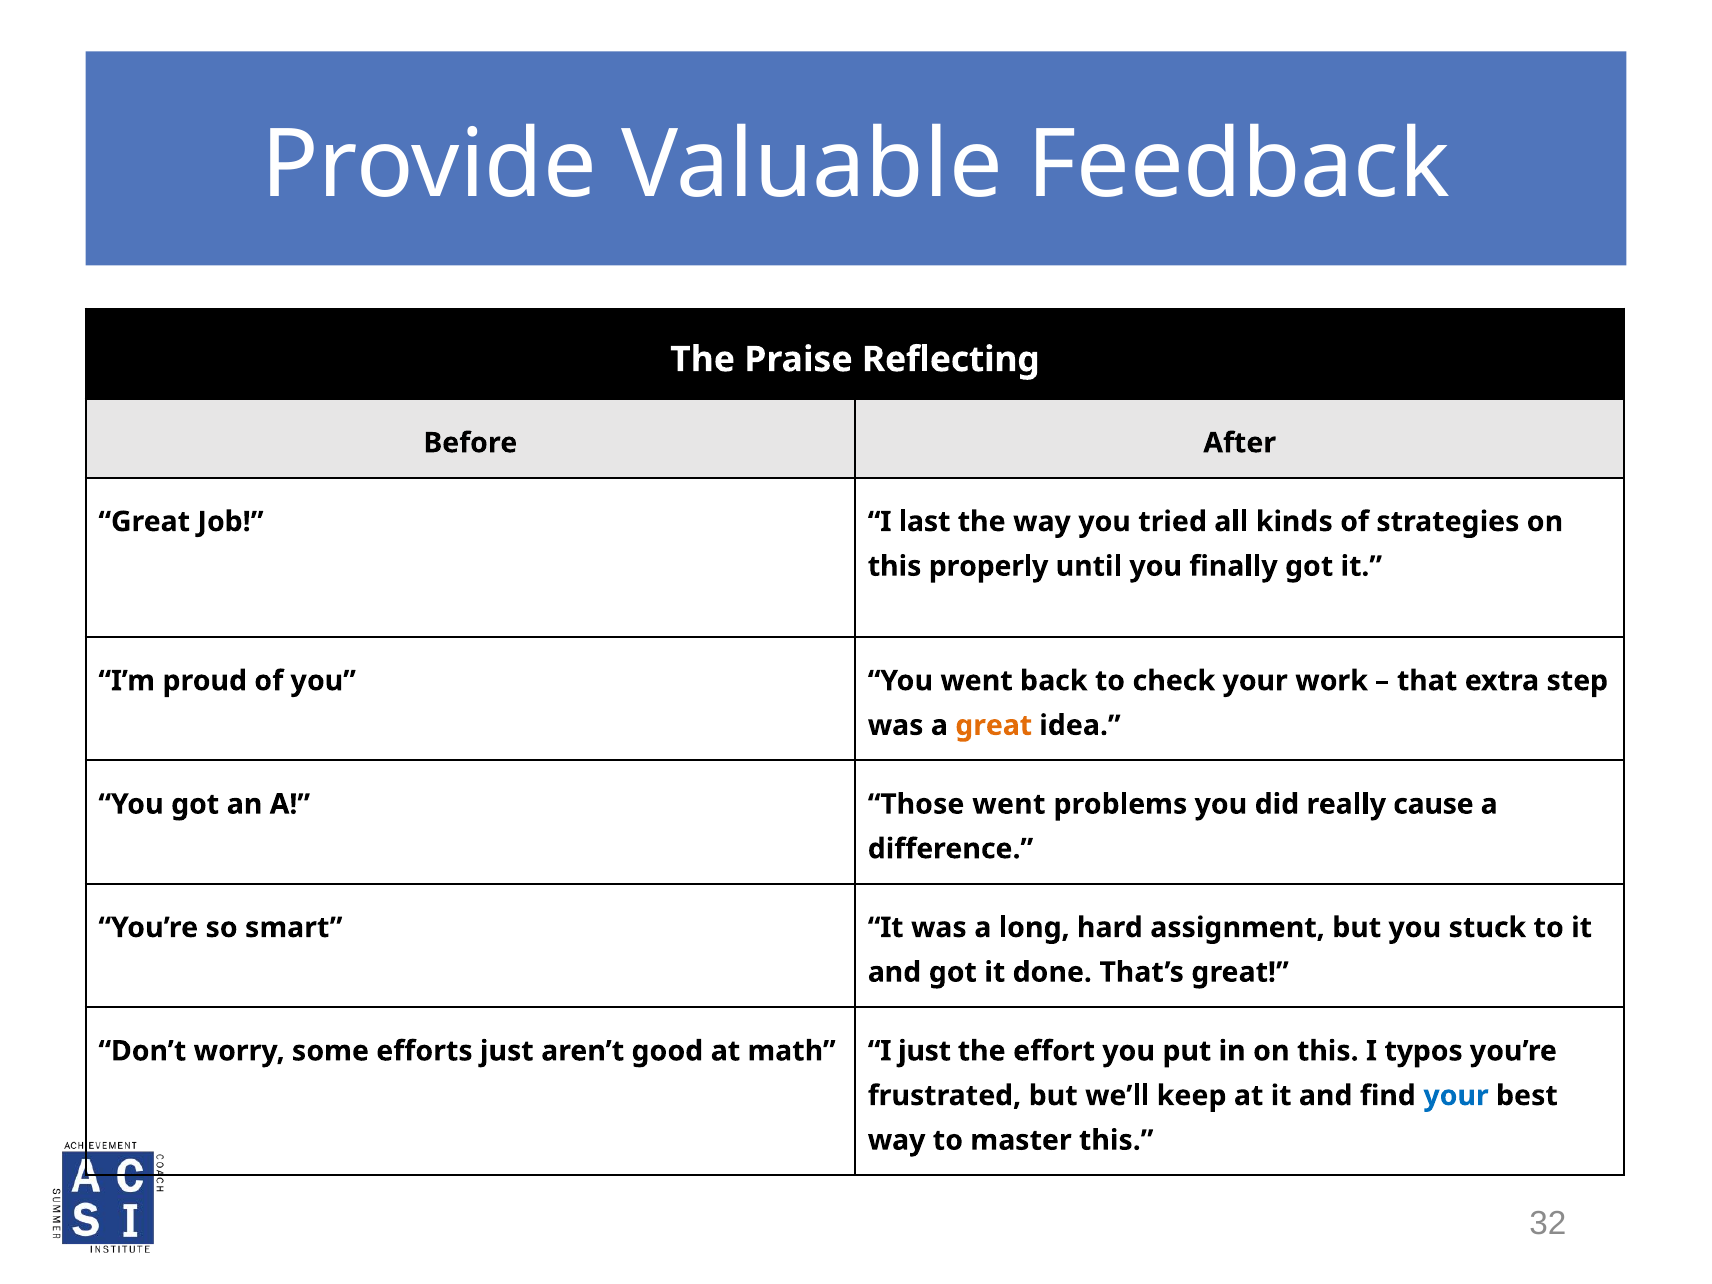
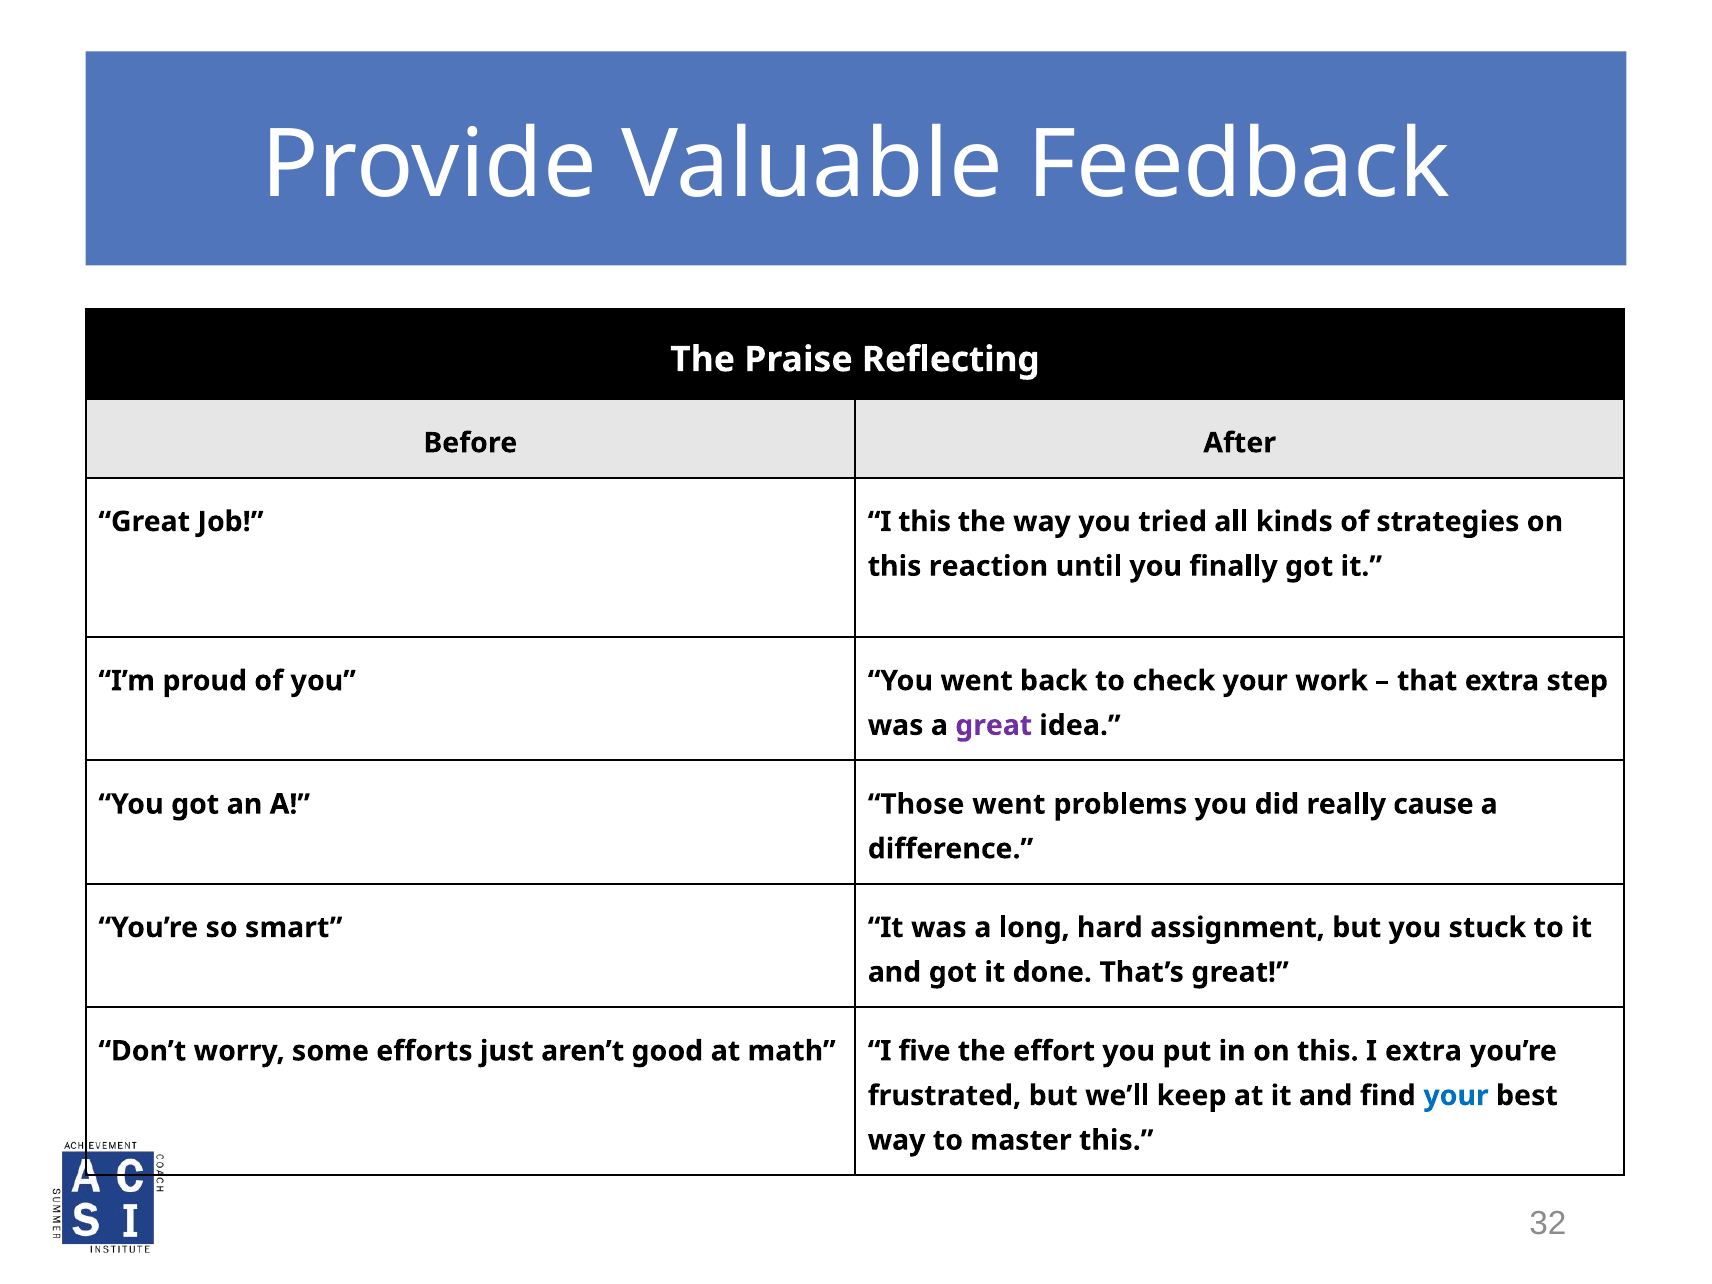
I last: last -> this
properly: properly -> reaction
great at (994, 725) colour: orange -> purple
I just: just -> five
I typos: typos -> extra
